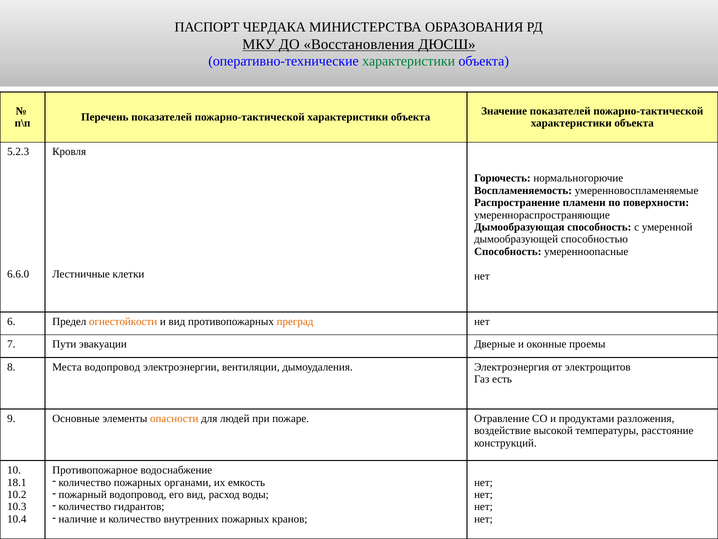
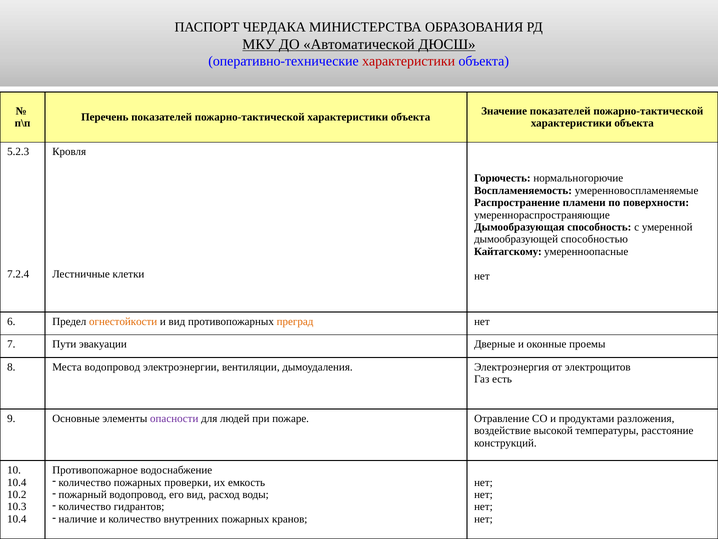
Восстановления: Восстановления -> Автоматической
характеристики at (409, 61) colour: green -> red
Способность at (508, 251): Способность -> Кайтагскому
6.6.0: 6.6.0 -> 7.2.4
опасности colour: orange -> purple
18.1 at (17, 482): 18.1 -> 10.4
органами: органами -> проверки
